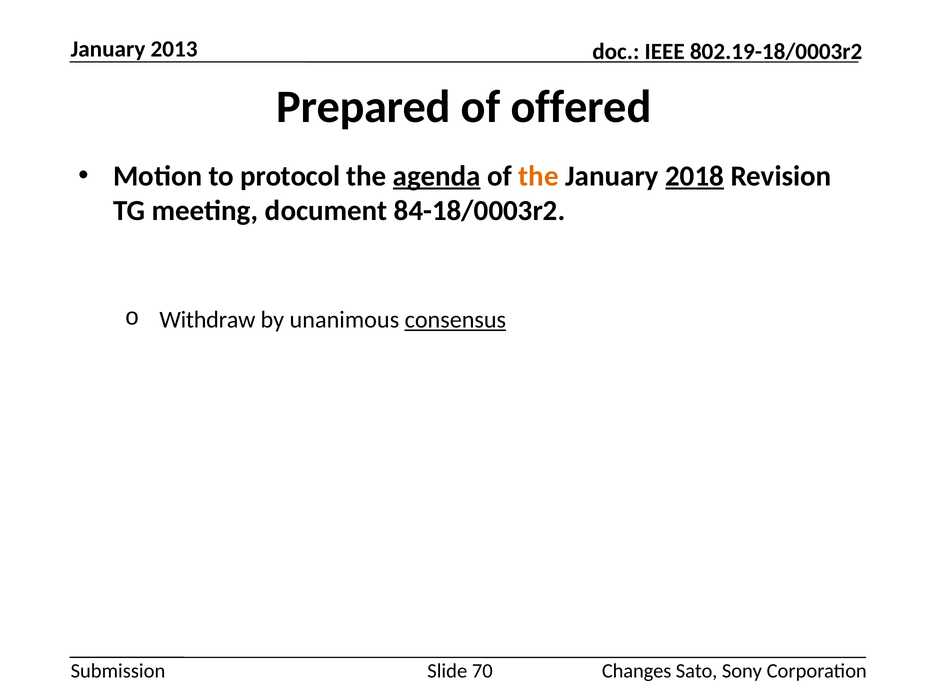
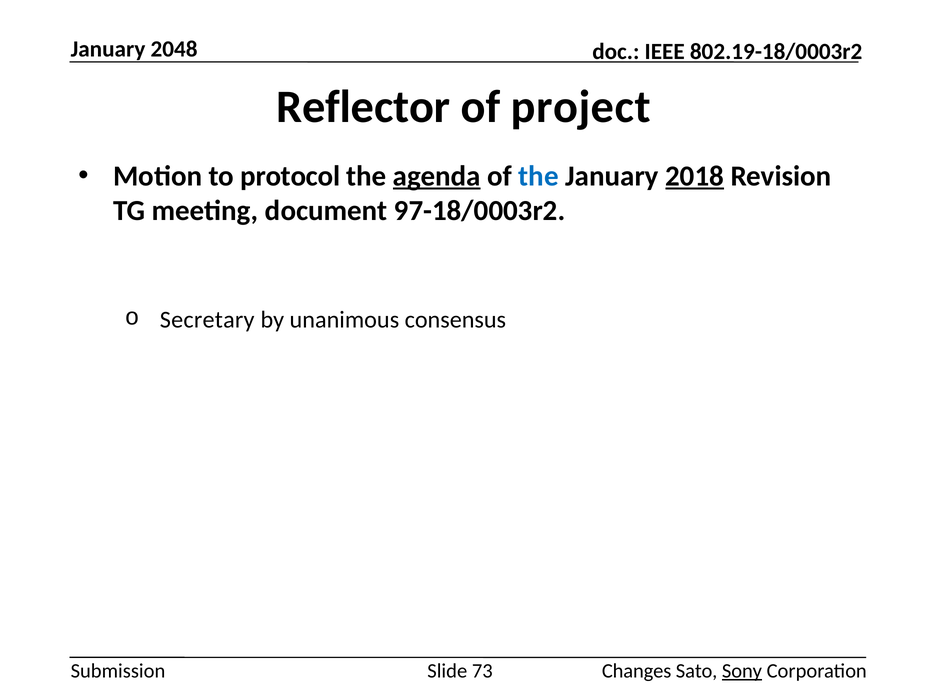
2013: 2013 -> 2048
Prepared: Prepared -> Reflector
offered: offered -> project
the at (539, 176) colour: orange -> blue
84-18/0003r2: 84-18/0003r2 -> 97-18/0003r2
Withdraw: Withdraw -> Secretary
consensus underline: present -> none
70: 70 -> 73
Sony underline: none -> present
